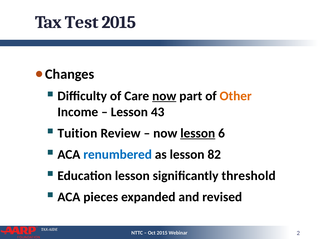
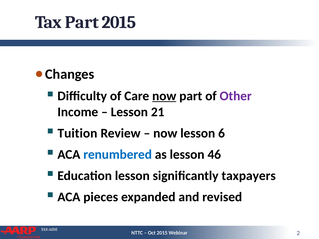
Tax Test: Test -> Part
Other colour: orange -> purple
43: 43 -> 21
lesson at (198, 133) underline: present -> none
82: 82 -> 46
threshold: threshold -> taxpayers
